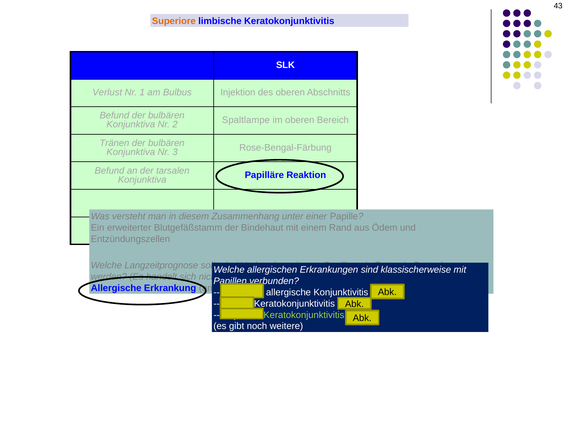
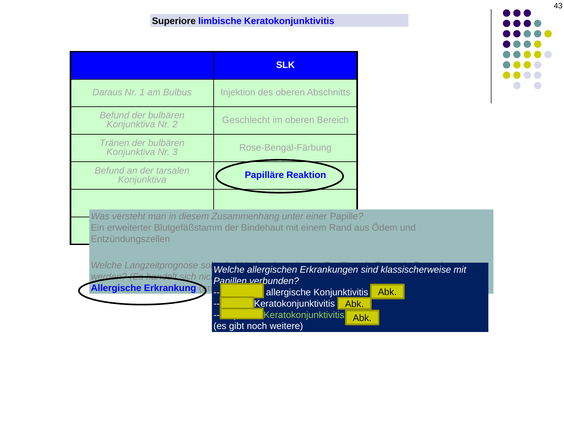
Superiore at (174, 21) colour: orange -> black
Verlust: Verlust -> Daraus
Spaltlampe: Spaltlampe -> Geschlecht
